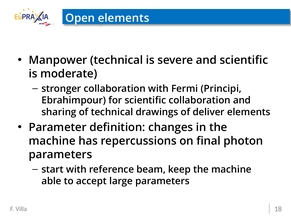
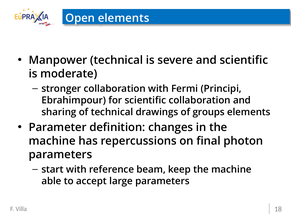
deliver: deliver -> groups
